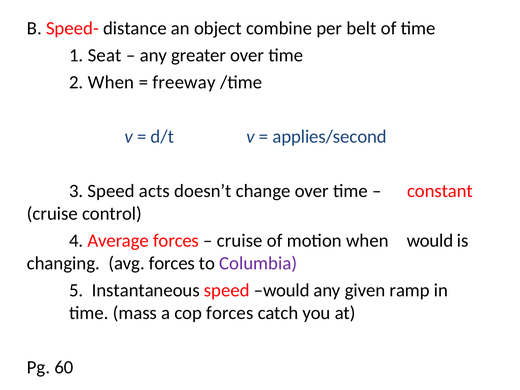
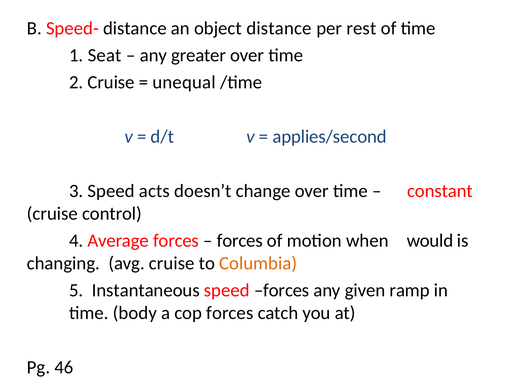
object combine: combine -> distance
belt: belt -> rest
2 When: When -> Cruise
freeway: freeway -> unequal
cruise at (240, 241): cruise -> forces
avg forces: forces -> cruise
Columbia colour: purple -> orange
speed would: would -> forces
mass: mass -> body
60: 60 -> 46
